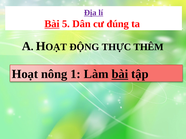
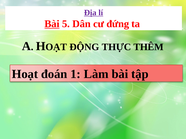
đúng: đúng -> đứng
nông: nông -> đoán
bài at (120, 74) underline: present -> none
